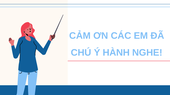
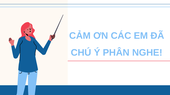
HÀNH: HÀNH -> PHÂN
